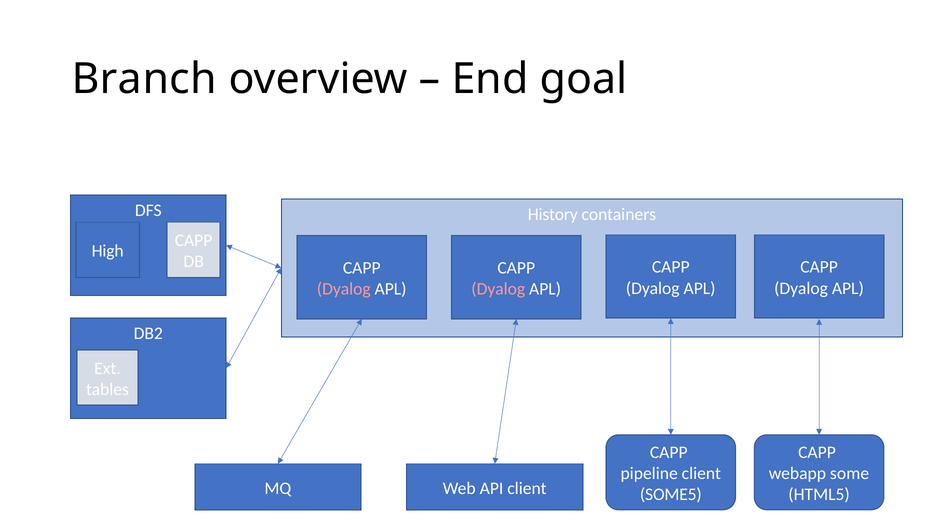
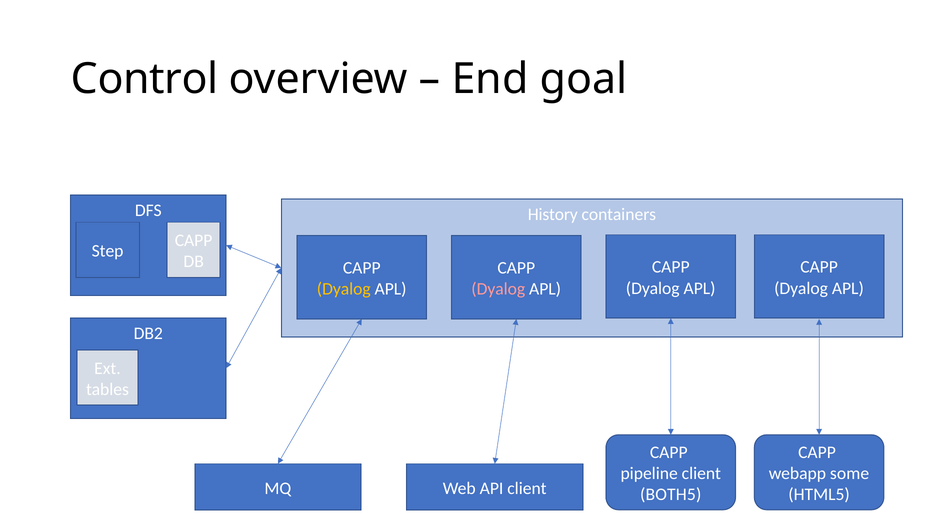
Branch: Branch -> Control
High: High -> Step
Dyalog at (344, 289) colour: pink -> yellow
SOME5: SOME5 -> BOTH5
